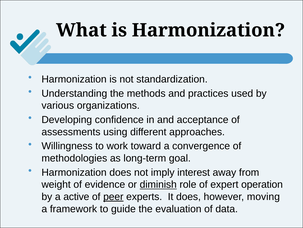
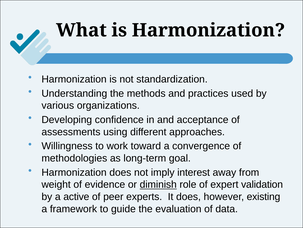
operation: operation -> validation
peer underline: present -> none
moving: moving -> existing
